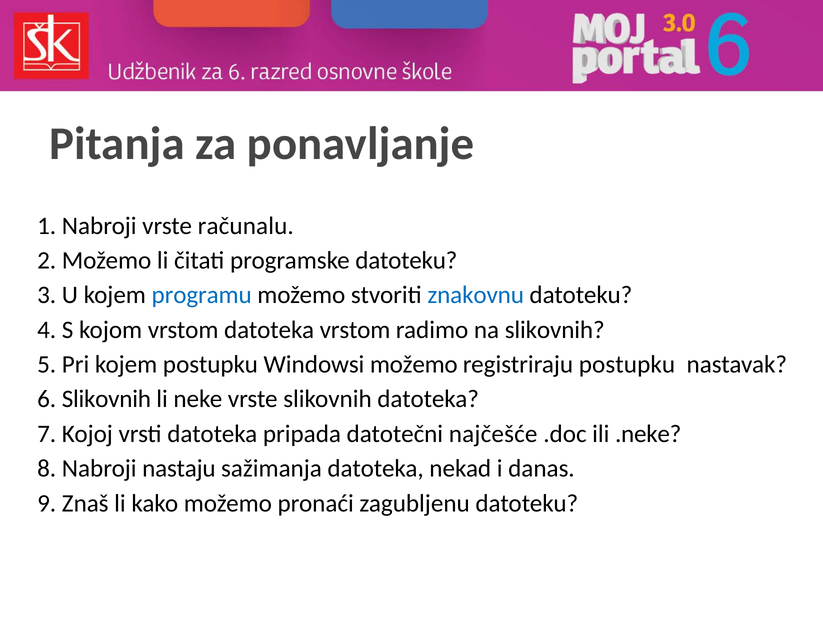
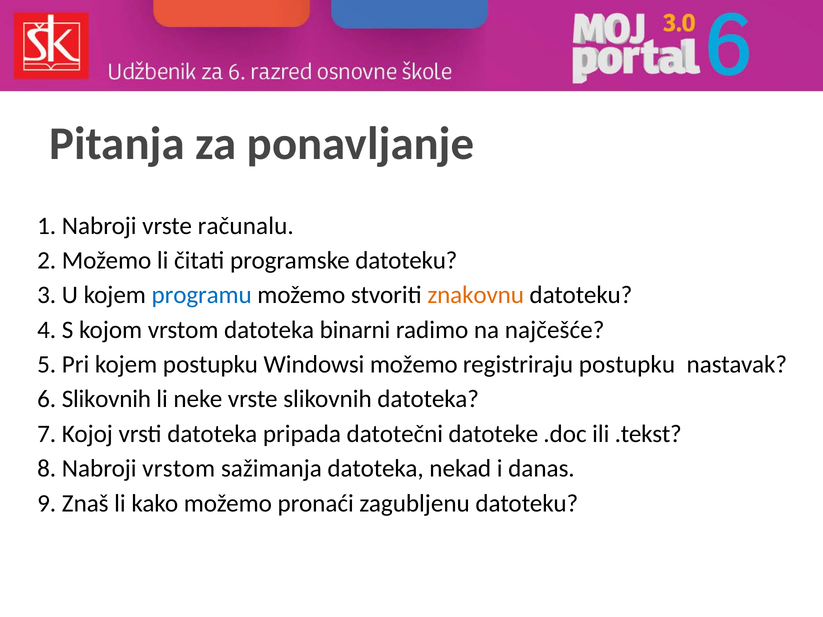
znakovnu colour: blue -> orange
datoteka vrstom: vrstom -> binarni
na slikovnih: slikovnih -> najčešće
najčešće: najčešće -> datoteke
.neke: .neke -> .tekst
Nabroji nastaju: nastaju -> vrstom
